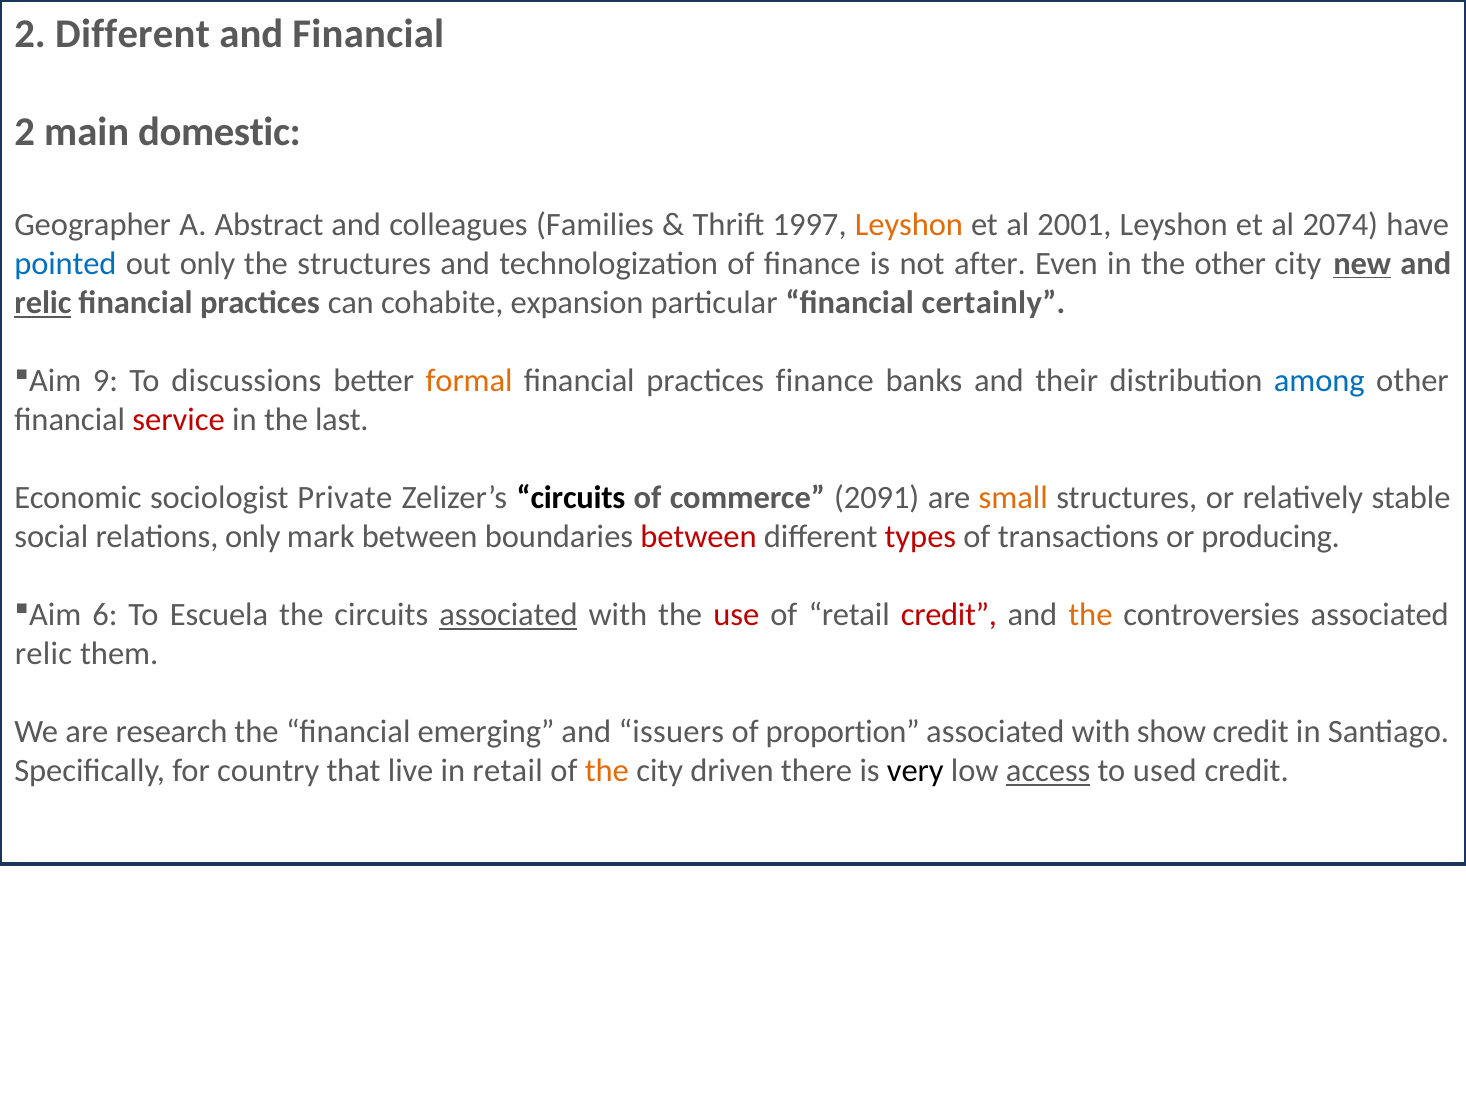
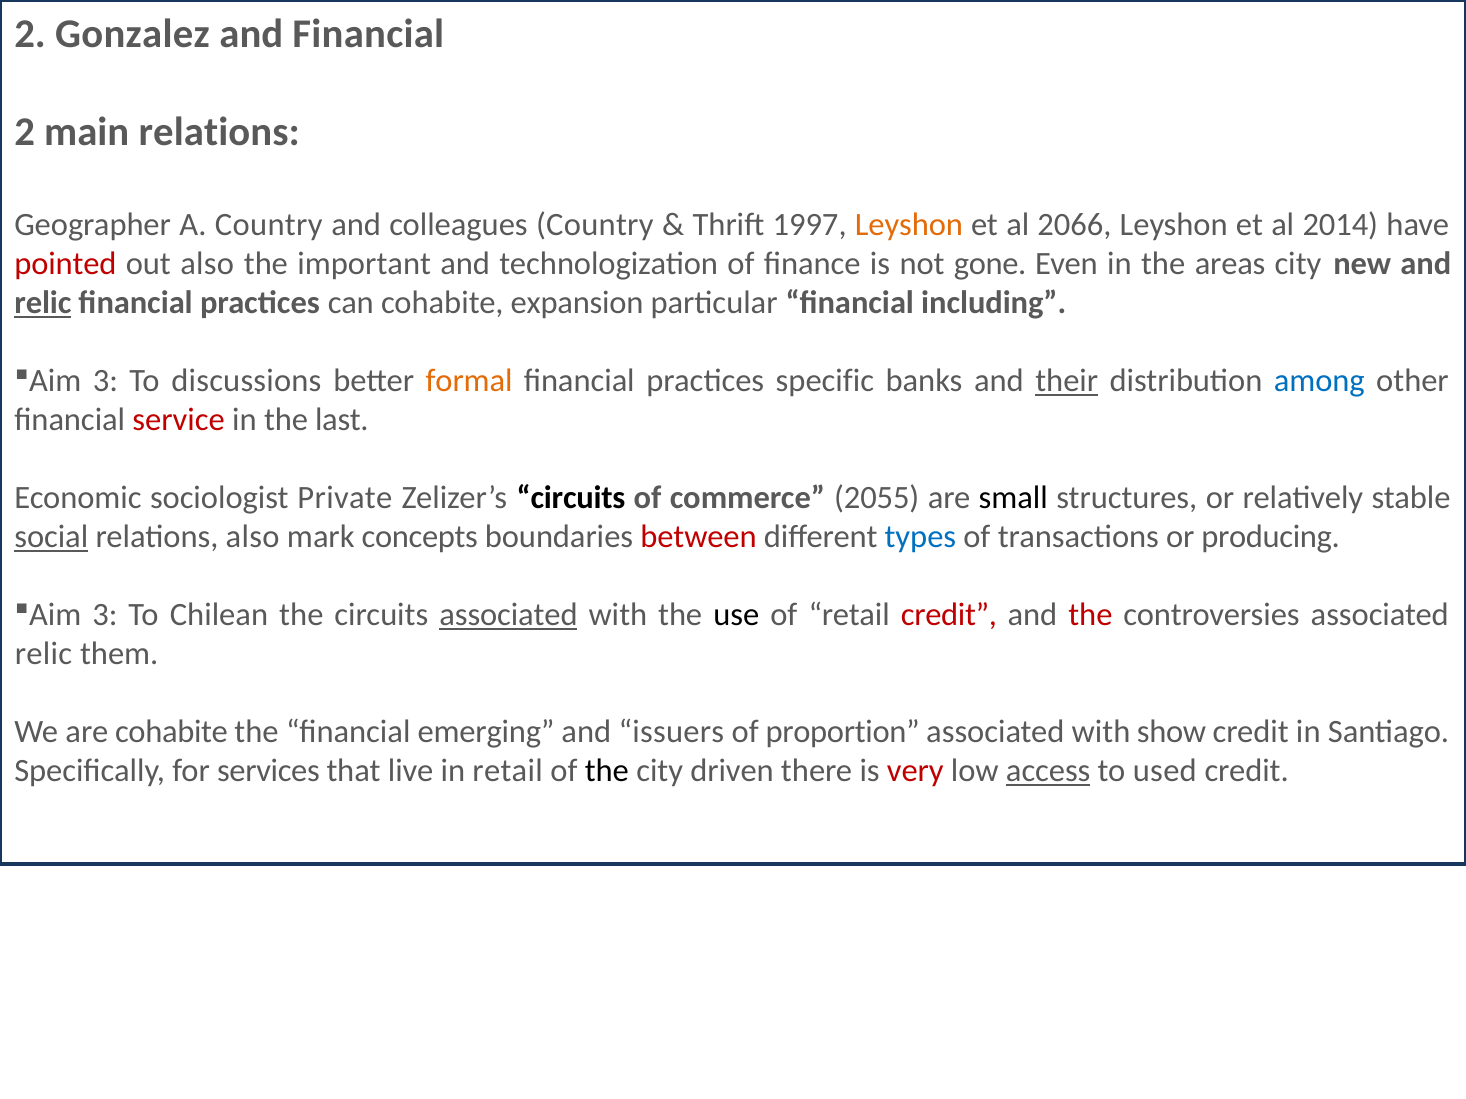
2 Different: Different -> Gonzalez
main domestic: domestic -> relations
A Abstract: Abstract -> Country
colleagues Families: Families -> Country
2001: 2001 -> 2066
2074: 2074 -> 2014
pointed colour: blue -> red
out only: only -> also
the structures: structures -> important
after: after -> gone
the other: other -> areas
new underline: present -> none
certainly: certainly -> including
9 at (105, 381): 9 -> 3
practices finance: finance -> specific
their underline: none -> present
2091: 2091 -> 2055
small colour: orange -> black
social underline: none -> present
relations only: only -> also
mark between: between -> concepts
types colour: red -> blue
6 at (105, 615): 6 -> 3
Escuela: Escuela -> Chilean
use colour: red -> black
the at (1090, 615) colour: orange -> red
are research: research -> cohabite
country: country -> services
the at (607, 772) colour: orange -> black
very colour: black -> red
